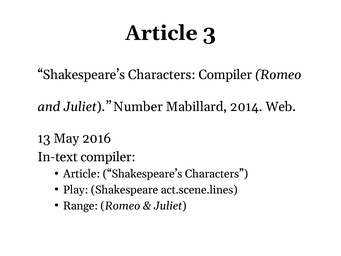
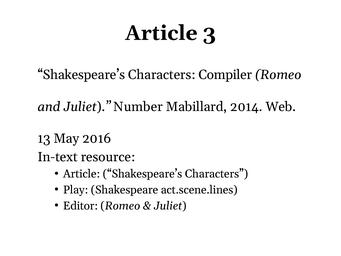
In-text compiler: compiler -> resource
Range: Range -> Editor
